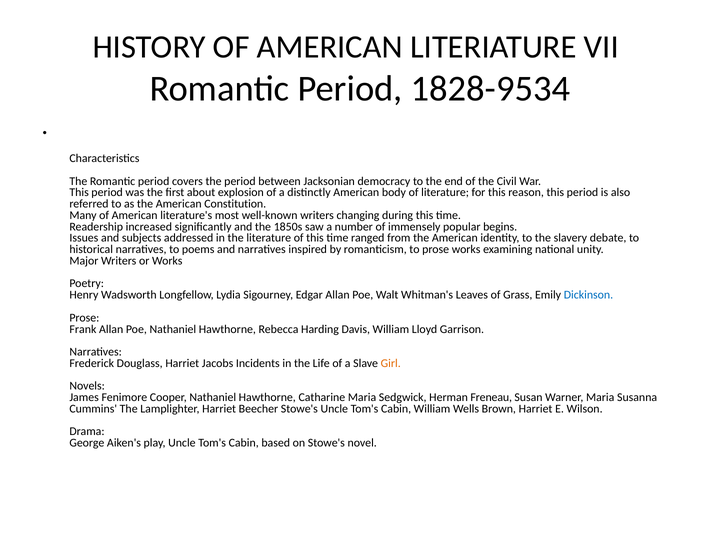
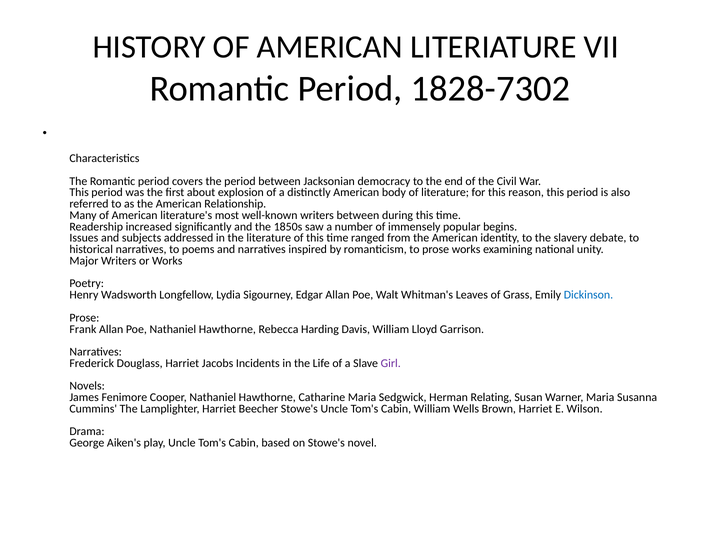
1828-9534: 1828-9534 -> 1828-7302
Constitution: Constitution -> Relationship
writers changing: changing -> between
Girl colour: orange -> purple
Freneau: Freneau -> Relating
